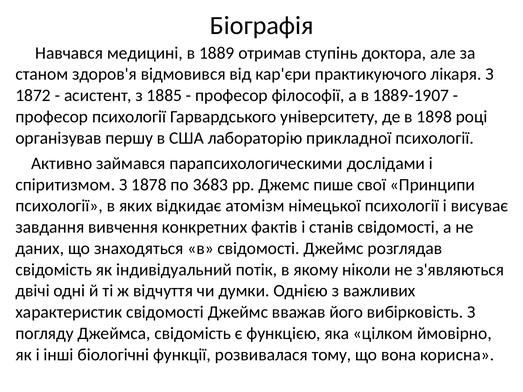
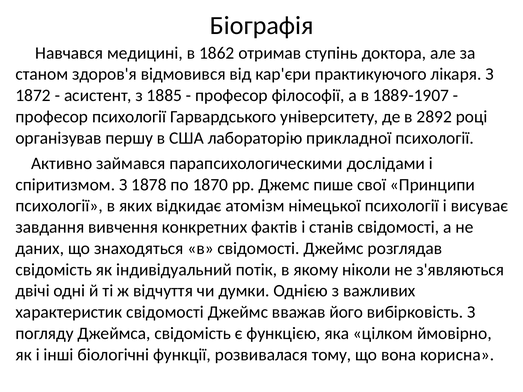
1889: 1889 -> 1862
1898: 1898 -> 2892
3683: 3683 -> 1870
